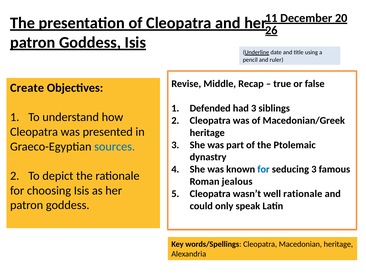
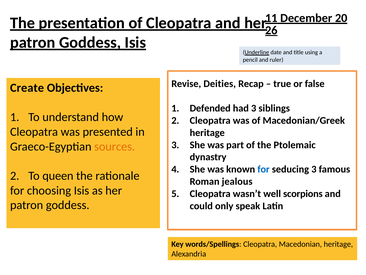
Middle: Middle -> Deities
sources colour: blue -> orange
depict: depict -> queen
well rationale: rationale -> scorpions
